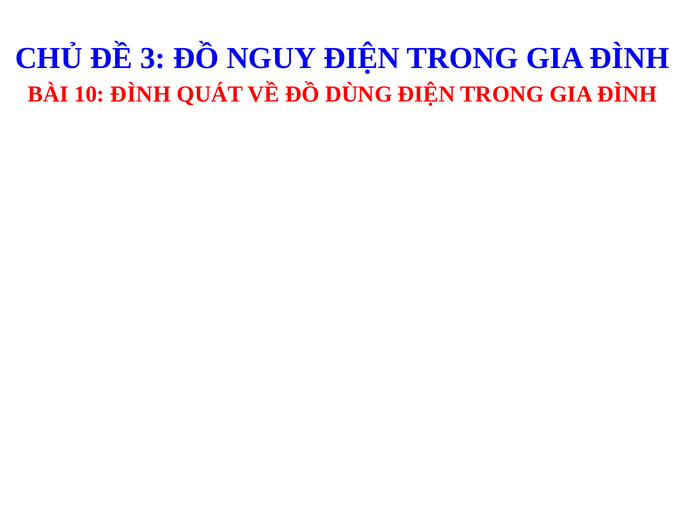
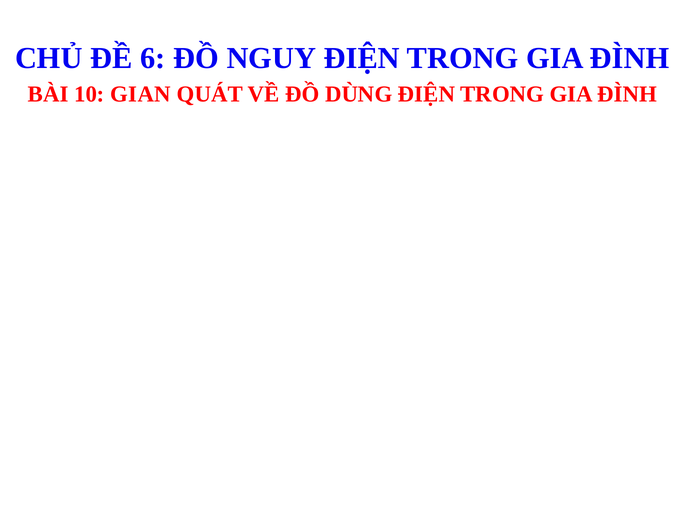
3: 3 -> 6
10 ĐÌNH: ĐÌNH -> GIAN
